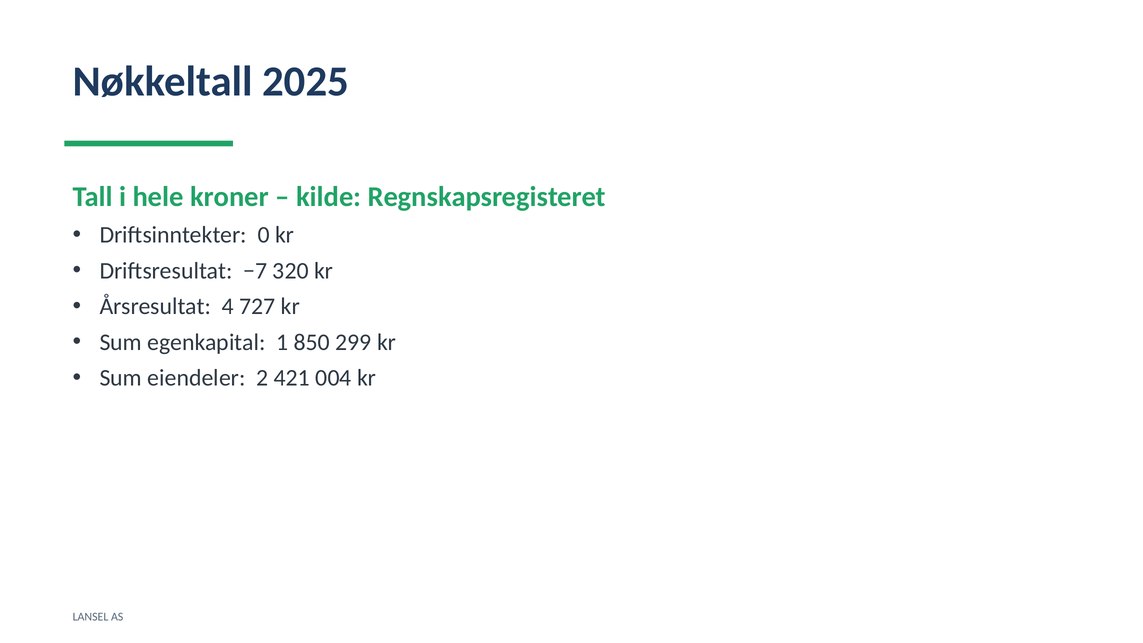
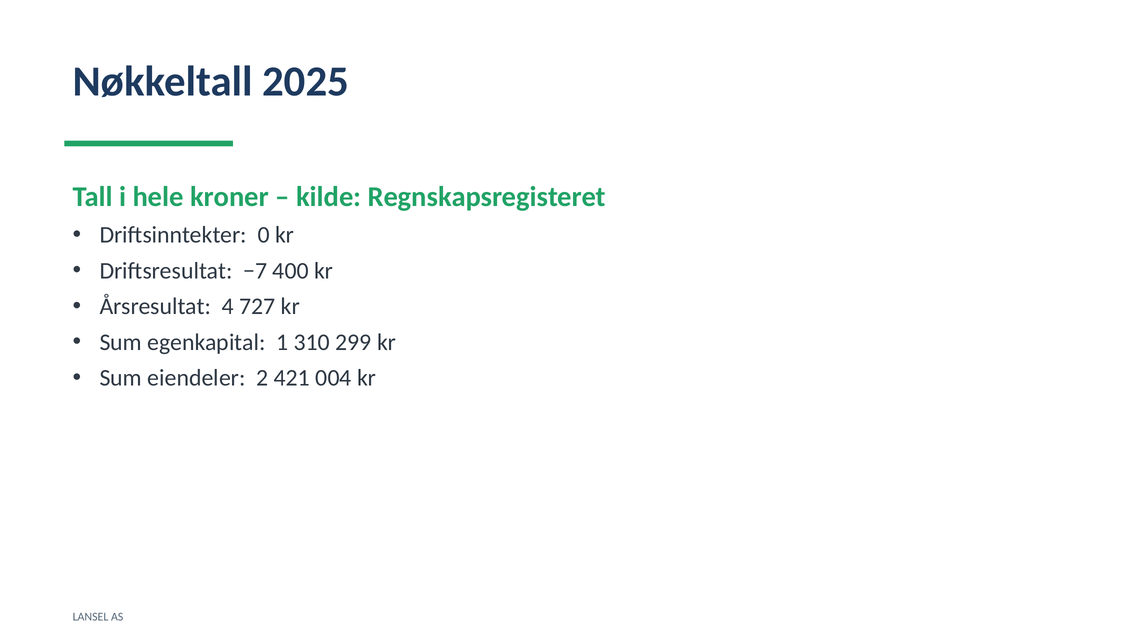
320: 320 -> 400
850: 850 -> 310
